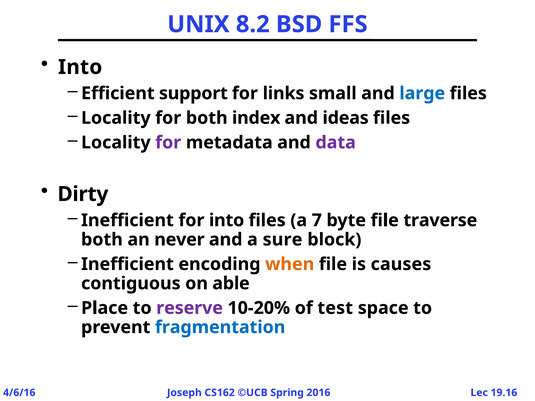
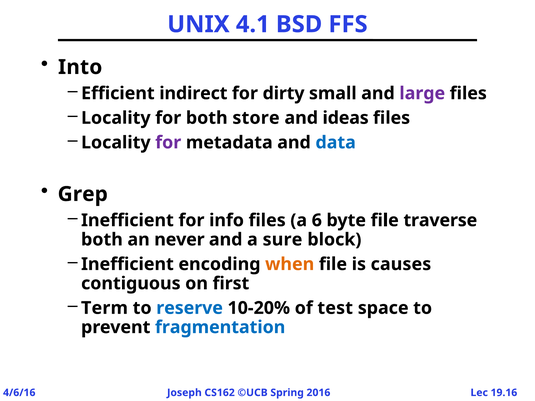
8.2: 8.2 -> 4.1
support: support -> indirect
links: links -> dirty
large colour: blue -> purple
index: index -> store
data colour: purple -> blue
Dirty: Dirty -> Grep
for into: into -> info
7: 7 -> 6
able: able -> first
Place: Place -> Term
reserve colour: purple -> blue
